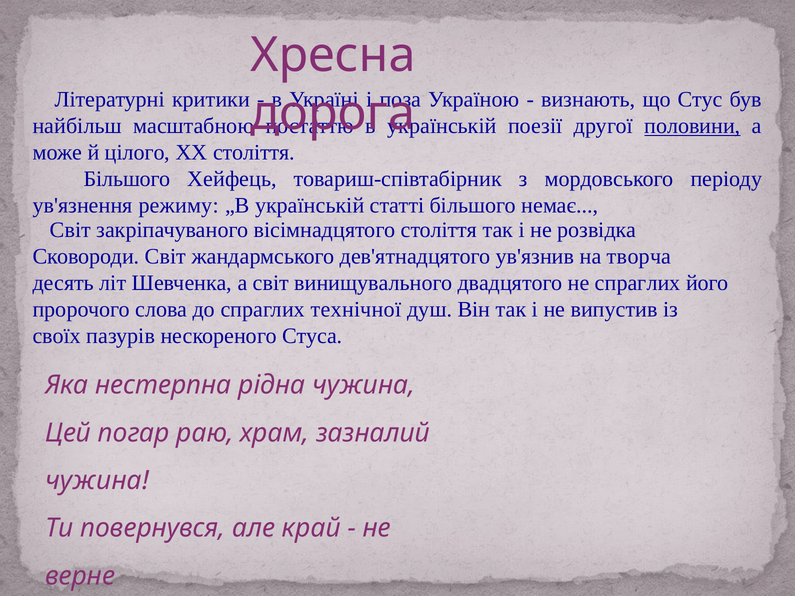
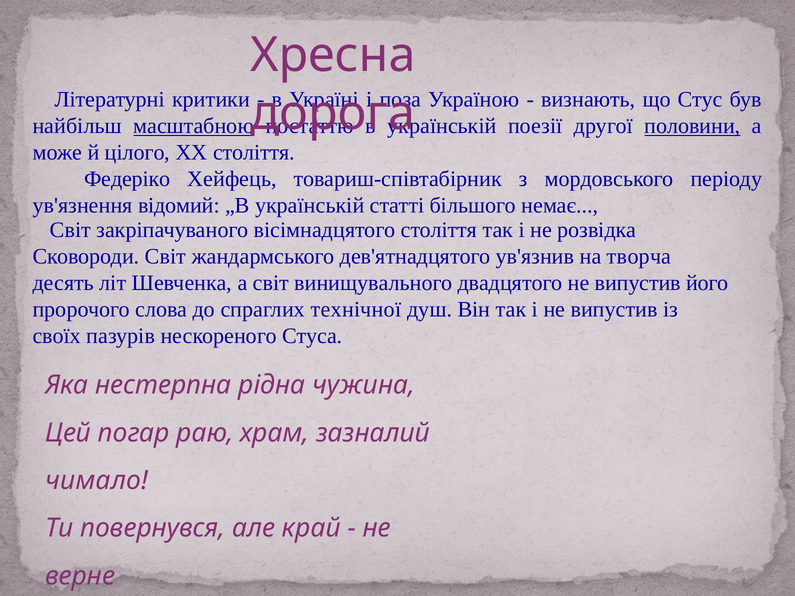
масштабною underline: none -> present
Більшого at (127, 179): Більшого -> Федеріко
режиму: режиму -> відомий
двадцятого не спраглих: спраглих -> випустив
чужина at (97, 481): чужина -> чимало
